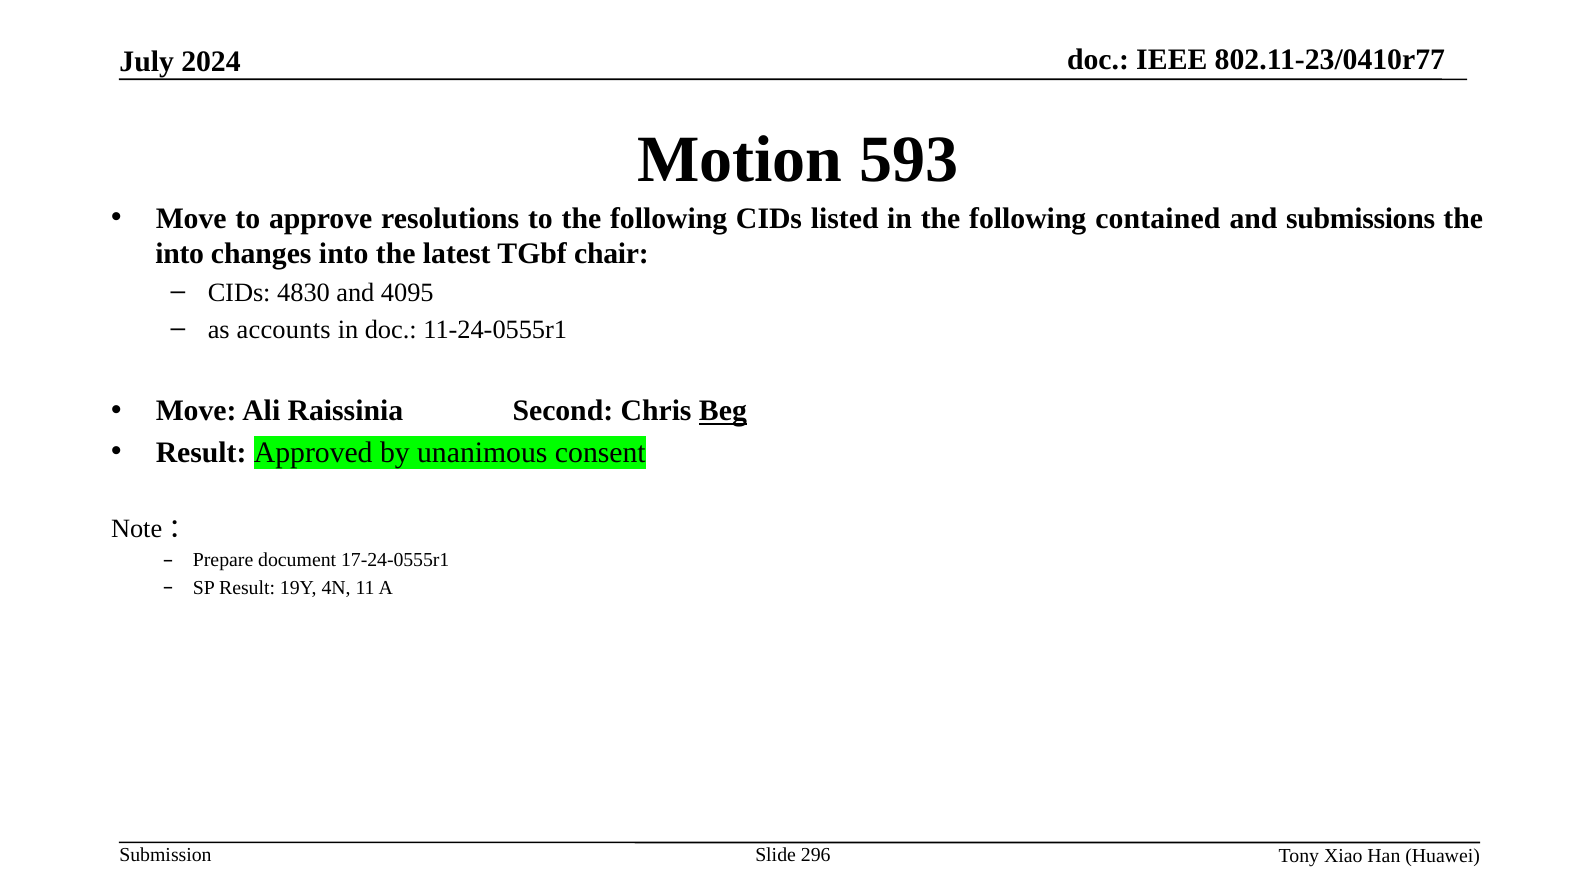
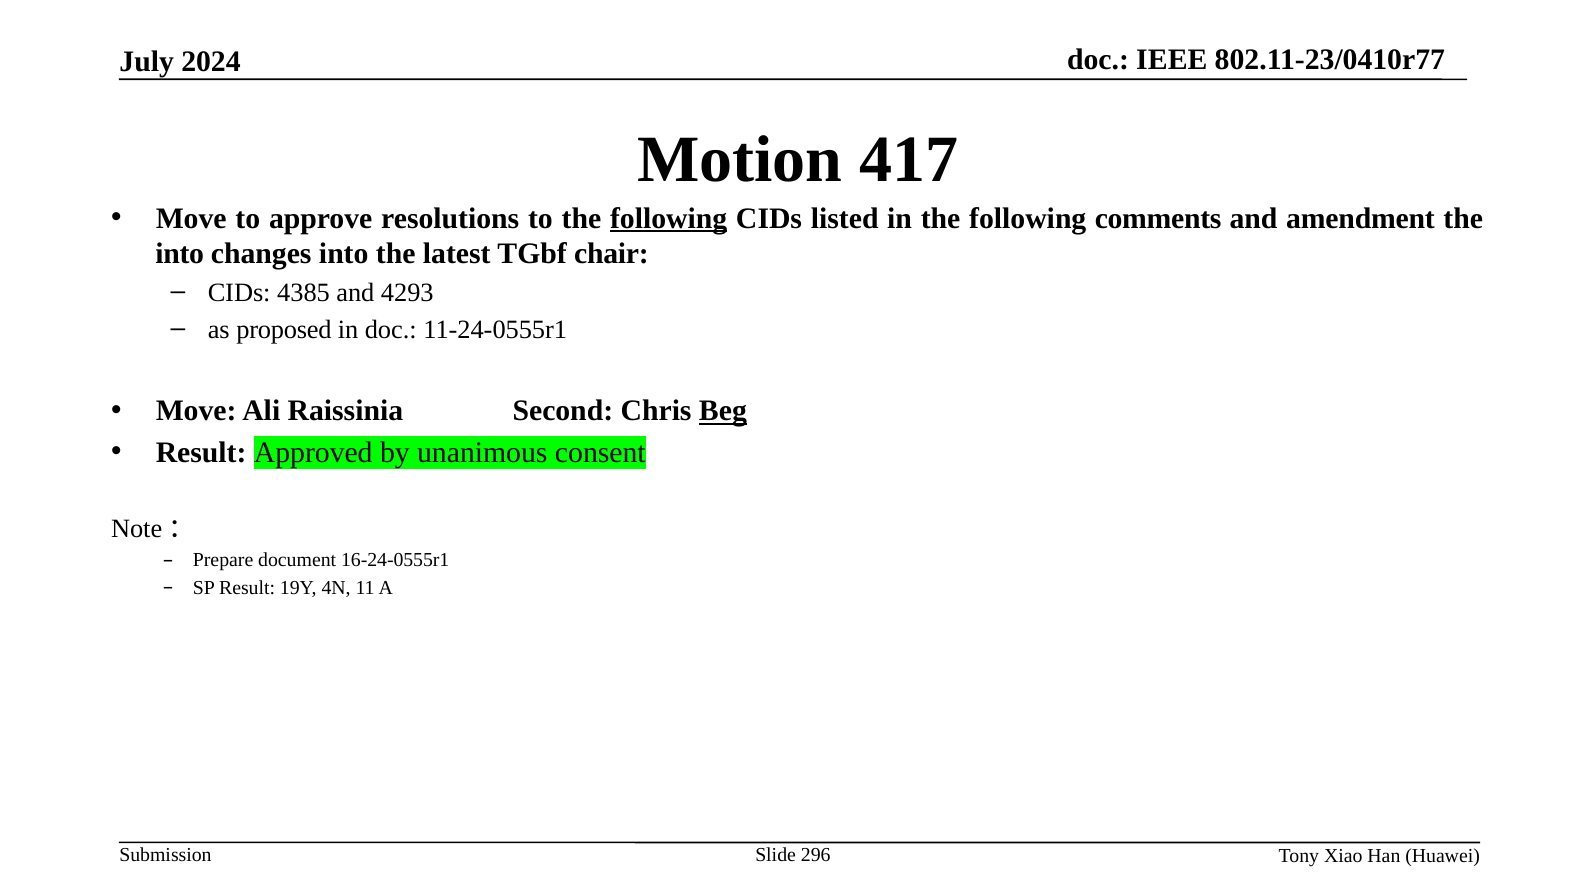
593: 593 -> 417
following at (669, 218) underline: none -> present
contained: contained -> comments
submissions: submissions -> amendment
4830: 4830 -> 4385
4095: 4095 -> 4293
accounts: accounts -> proposed
17-24-0555r1: 17-24-0555r1 -> 16-24-0555r1
